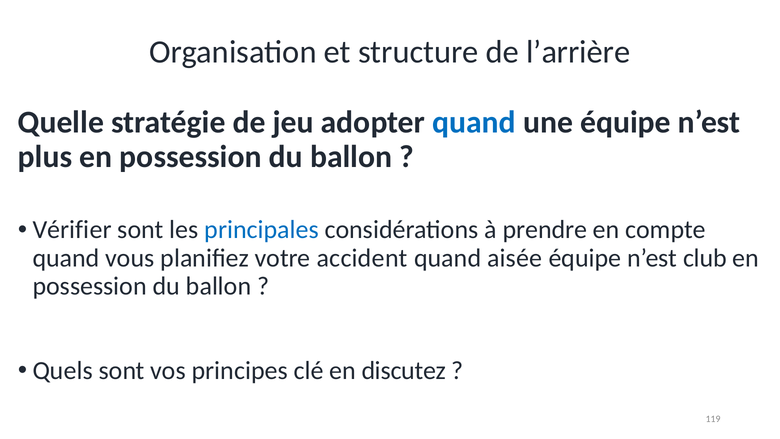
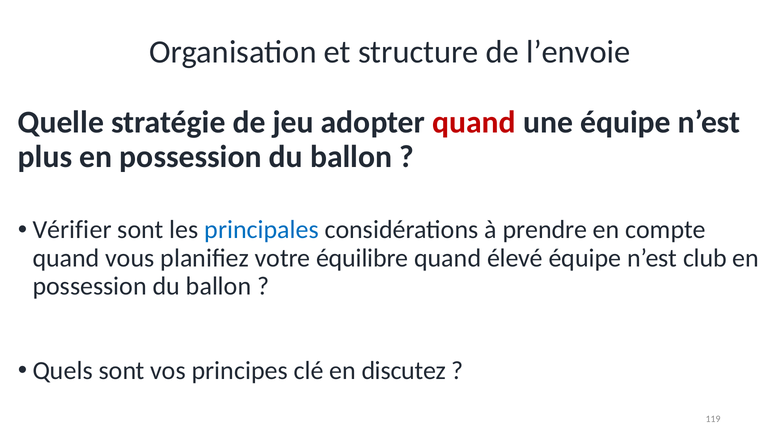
l’arrière: l’arrière -> l’envoie
quand at (474, 122) colour: blue -> red
accident: accident -> équilibre
aisée: aisée -> élevé
